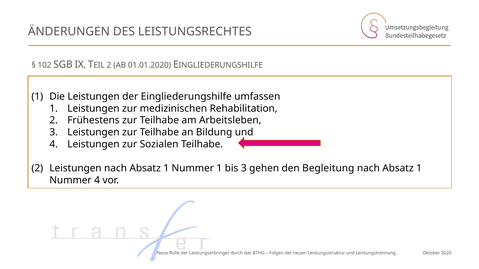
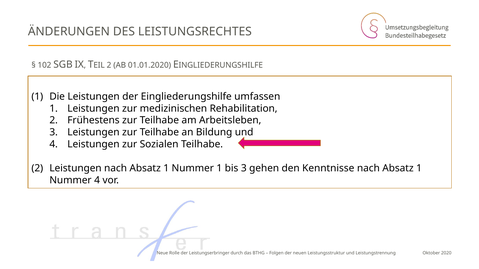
Begleitung: Begleitung -> Kenntnisse
